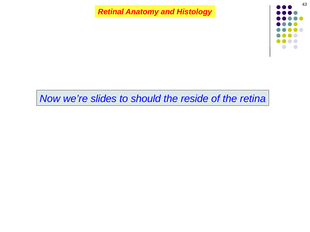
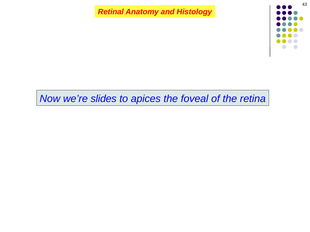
should: should -> apices
reside: reside -> foveal
